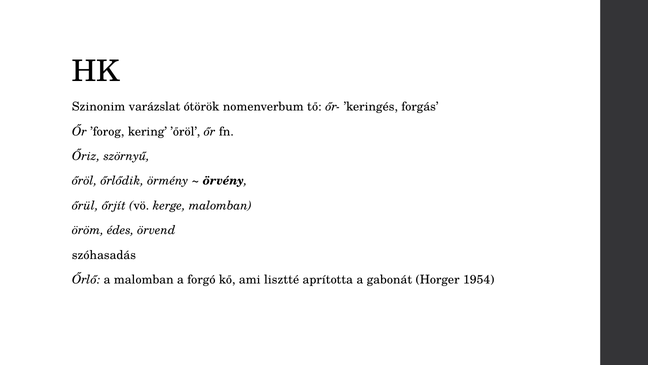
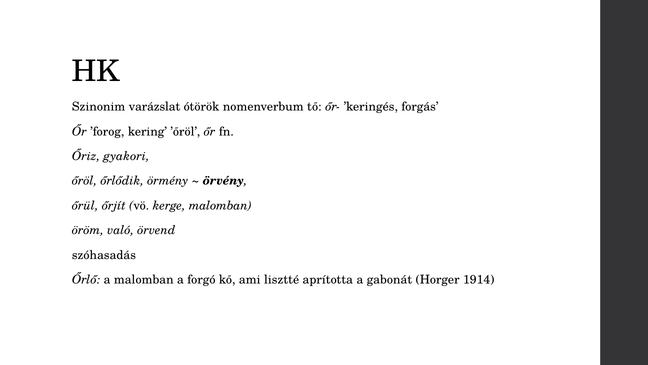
szörnyű: szörnyű -> gyakori
édes: édes -> való
1954: 1954 -> 1914
